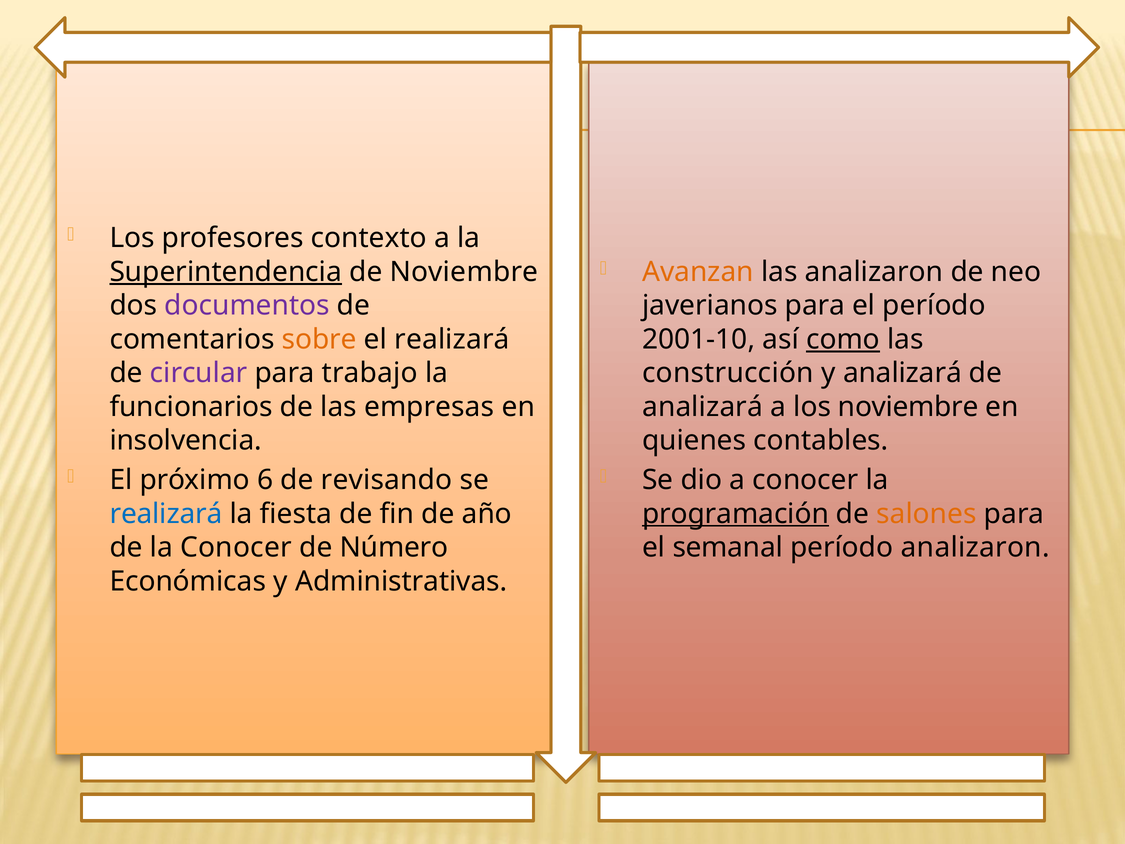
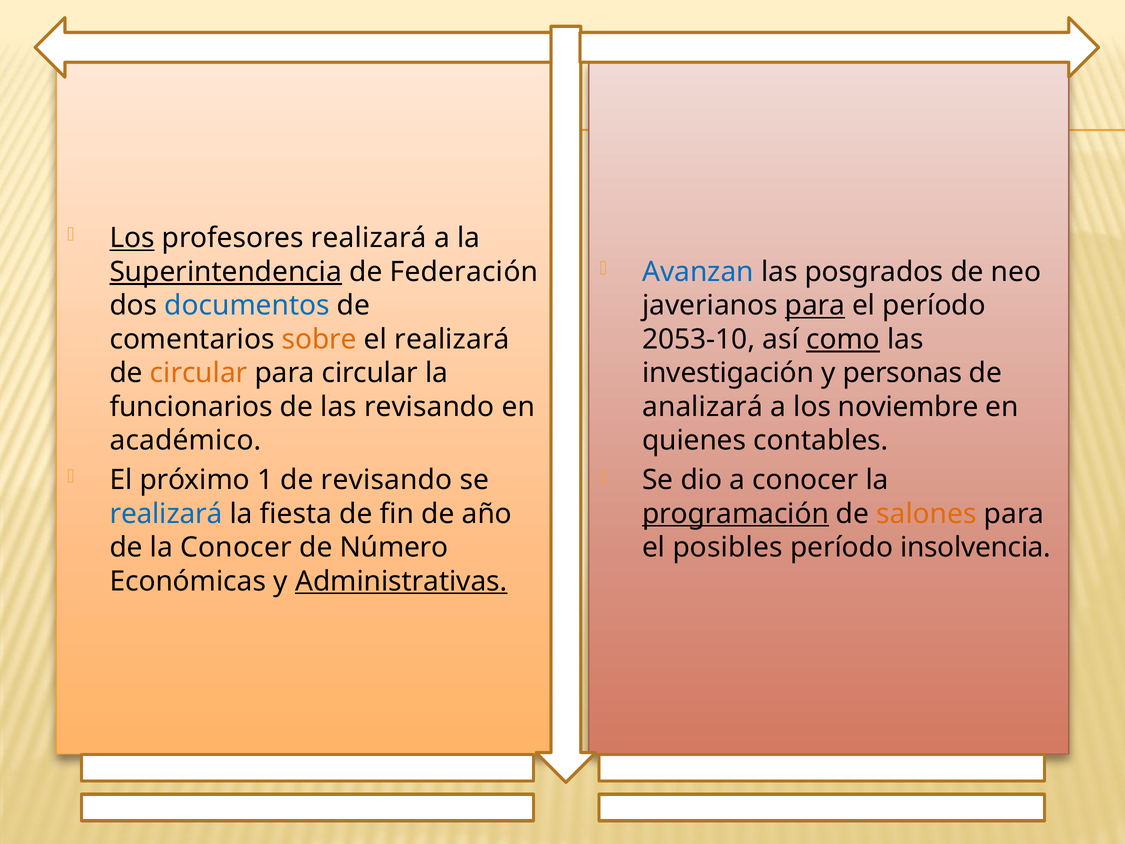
Los at (132, 238) underline: none -> present
profesores contexto: contexto -> realizará
Avanzan colour: orange -> blue
las analizaron: analizaron -> posgrados
de Noviembre: Noviembre -> Federación
documentos colour: purple -> blue
para at (815, 305) underline: none -> present
2001-10: 2001-10 -> 2053-10
circular at (199, 373) colour: purple -> orange
para trabajo: trabajo -> circular
construcción: construcción -> investigación
y analizará: analizará -> personas
las empresas: empresas -> revisando
insolvencia: insolvencia -> académico
6: 6 -> 1
semanal: semanal -> posibles
período analizaron: analizaron -> insolvencia
Administrativas underline: none -> present
